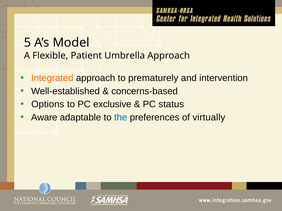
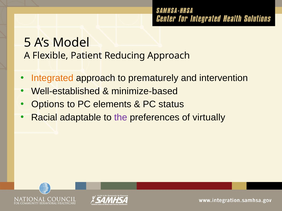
Umbrella: Umbrella -> Reducing
concerns-based: concerns-based -> minimize-based
exclusive: exclusive -> elements
Aware: Aware -> Racial
the colour: blue -> purple
